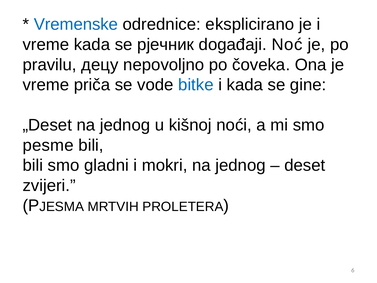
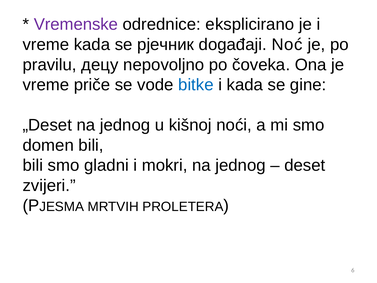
Vremenske colour: blue -> purple
priča: priča -> priče
pesme: pesme -> domen
